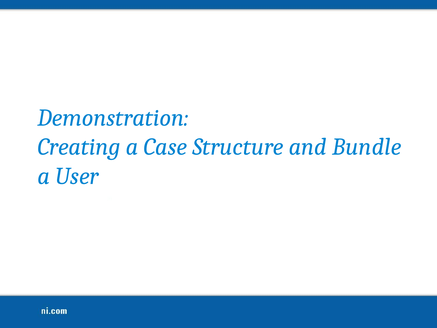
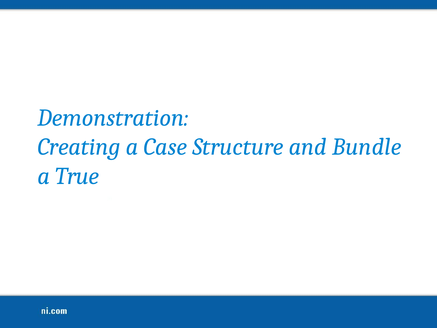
User: User -> True
